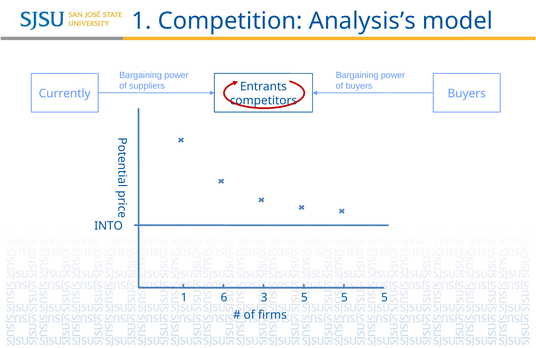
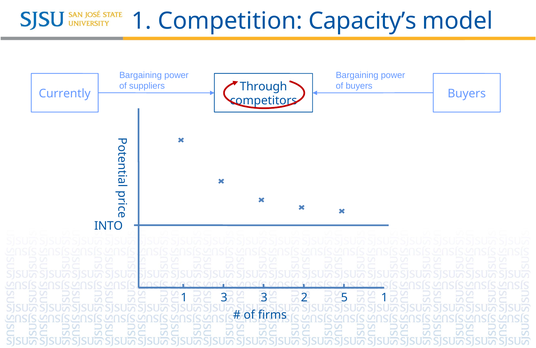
Analysis’s: Analysis’s -> Capacity’s
Entrants: Entrants -> Through
1 6: 6 -> 3
3 5: 5 -> 2
5 at (384, 298): 5 -> 1
